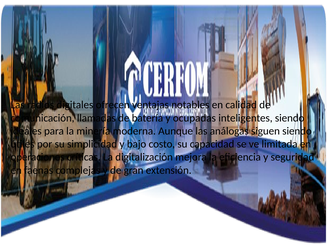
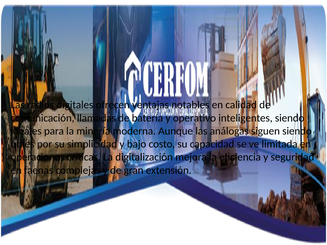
ocupadas: ocupadas -> operativo
